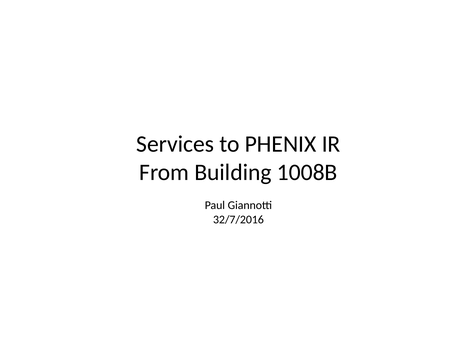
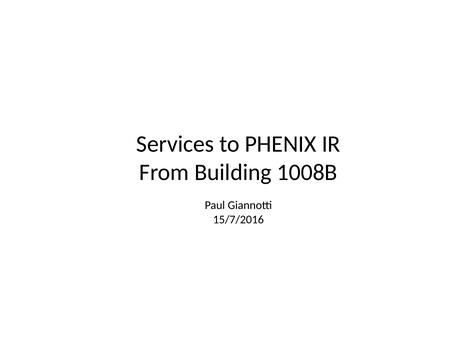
32/7/2016: 32/7/2016 -> 15/7/2016
